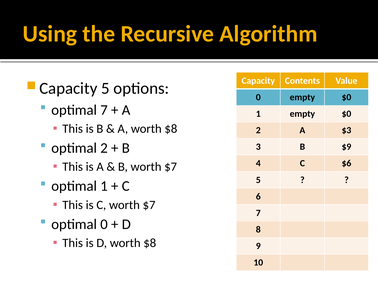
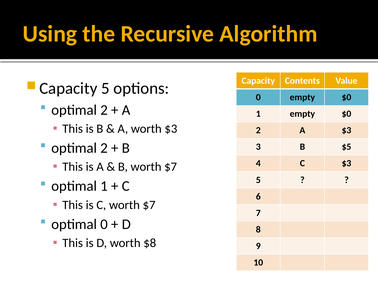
7 at (104, 110): 7 -> 2
A worth $8: $8 -> $3
$9: $9 -> $5
C $6: $6 -> $3
